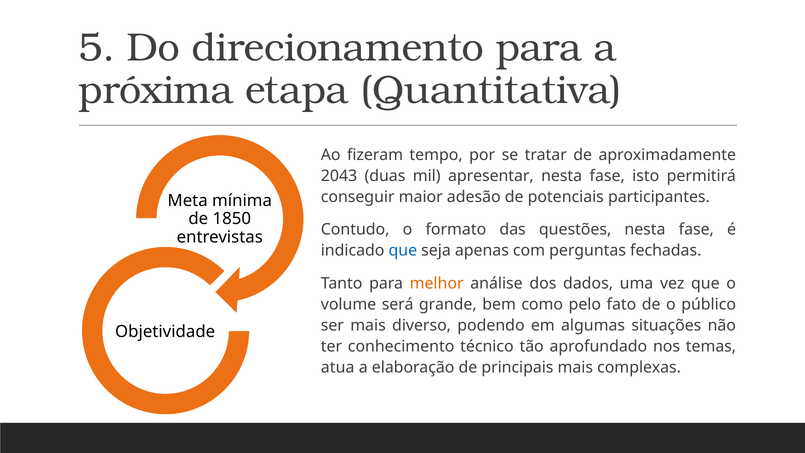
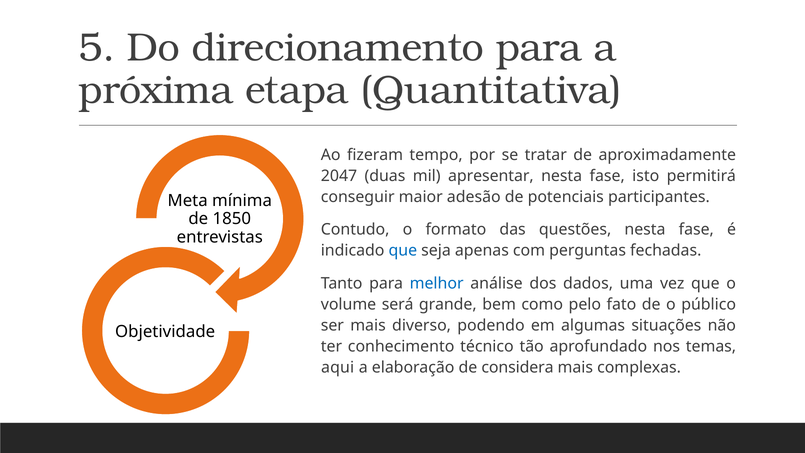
2043: 2043 -> 2047
melhor colour: orange -> blue
atua: atua -> aqui
principais: principais -> considera
